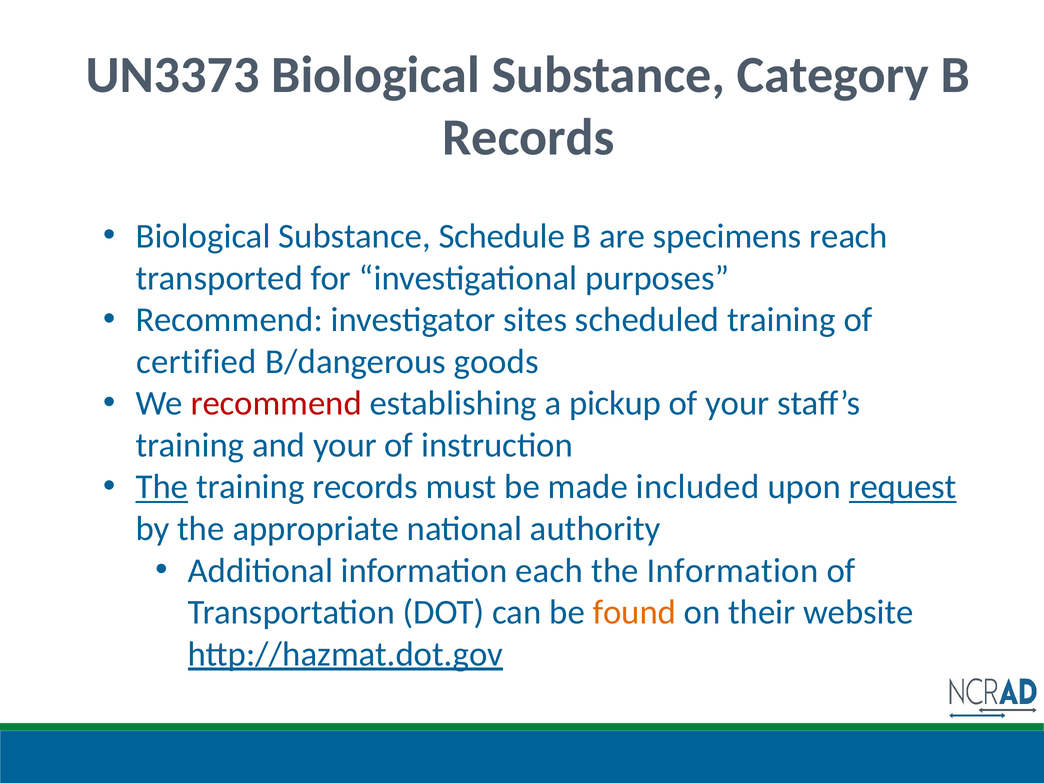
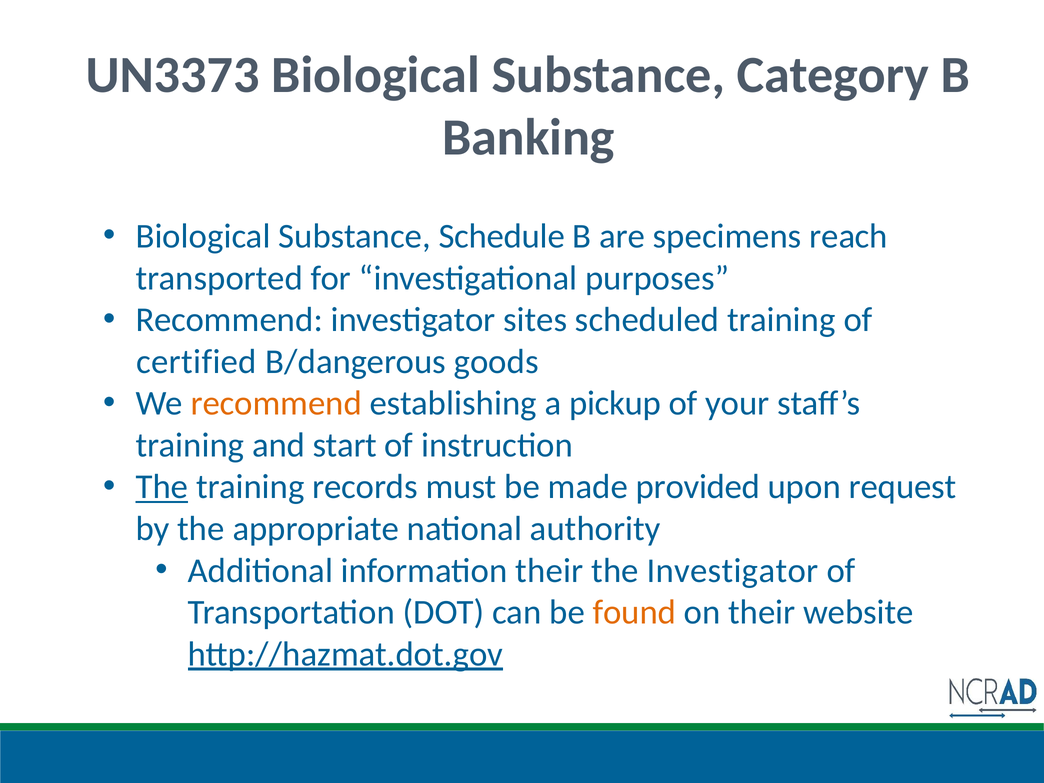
Records at (528, 138): Records -> Banking
recommend at (276, 403) colour: red -> orange
and your: your -> start
included: included -> provided
request underline: present -> none
information each: each -> their
the Information: Information -> Investigator
